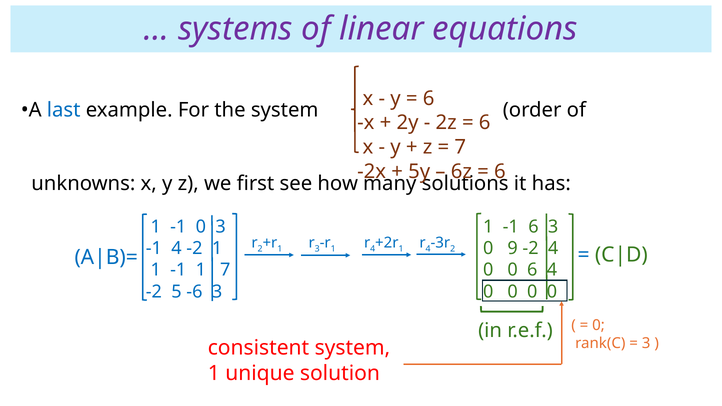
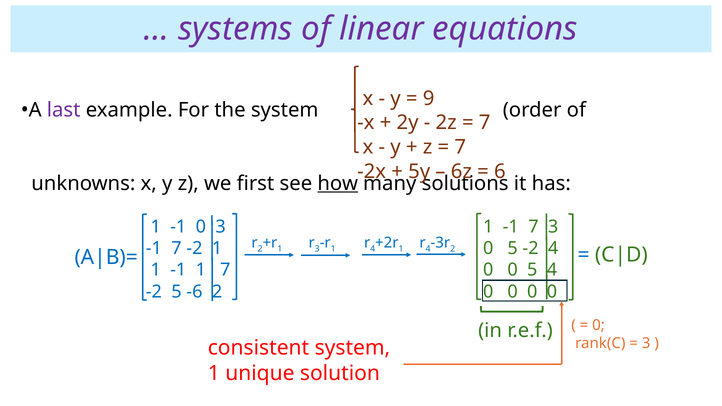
6 at (429, 98): 6 -> 9
last colour: blue -> purple
6 at (485, 123): 6 -> 7
how underline: none -> present
1 -1 6: 6 -> 7
9 at (513, 248): 9 -> 5
4 at (176, 248): 4 -> 7
0 0 6: 6 -> 5
-6 3: 3 -> 2
